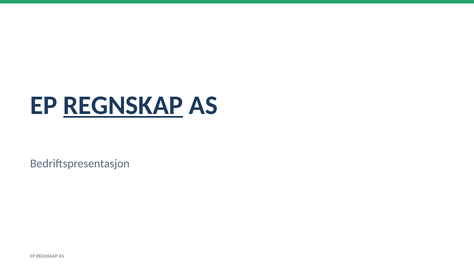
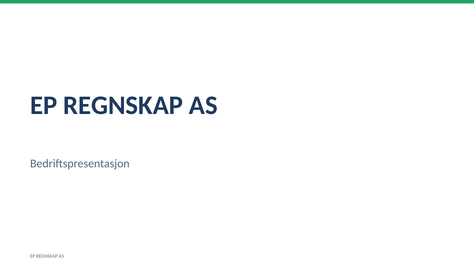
REGNSKAP at (123, 105) underline: present -> none
